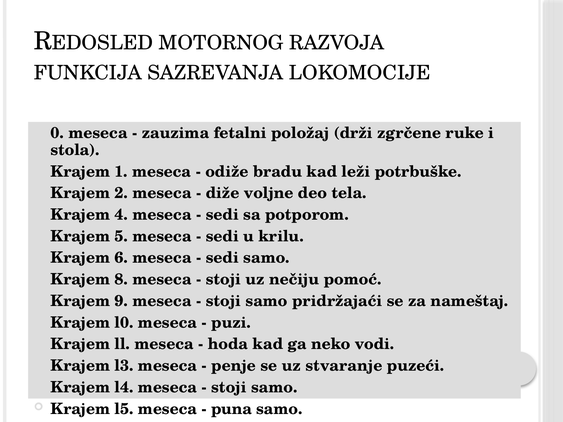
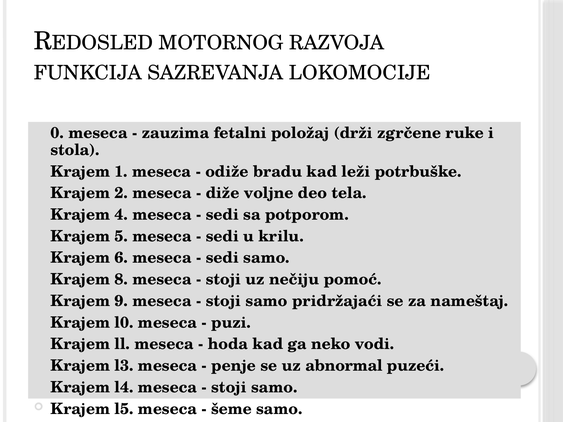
stvaranje: stvaranje -> abnormal
puna: puna -> šeme
